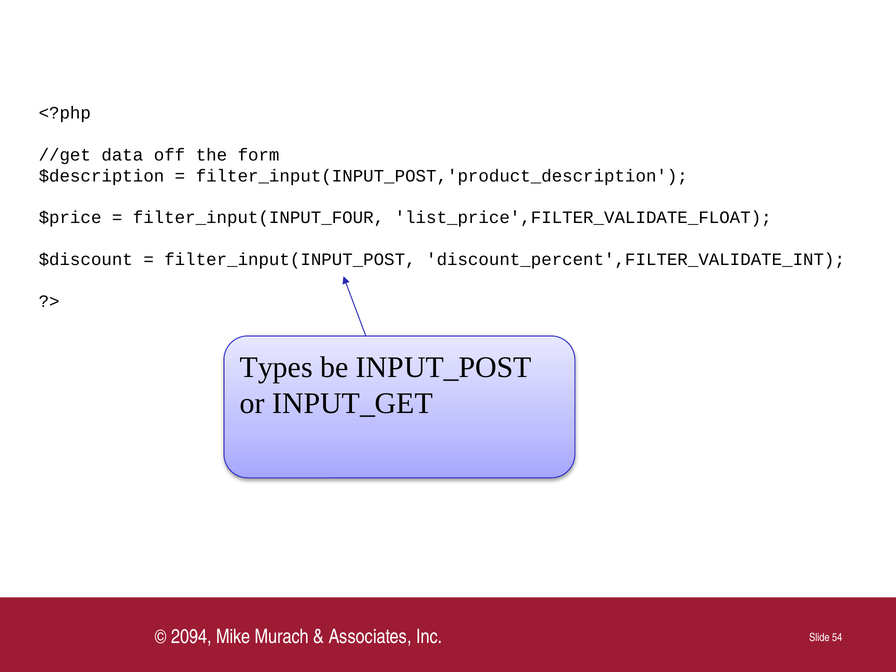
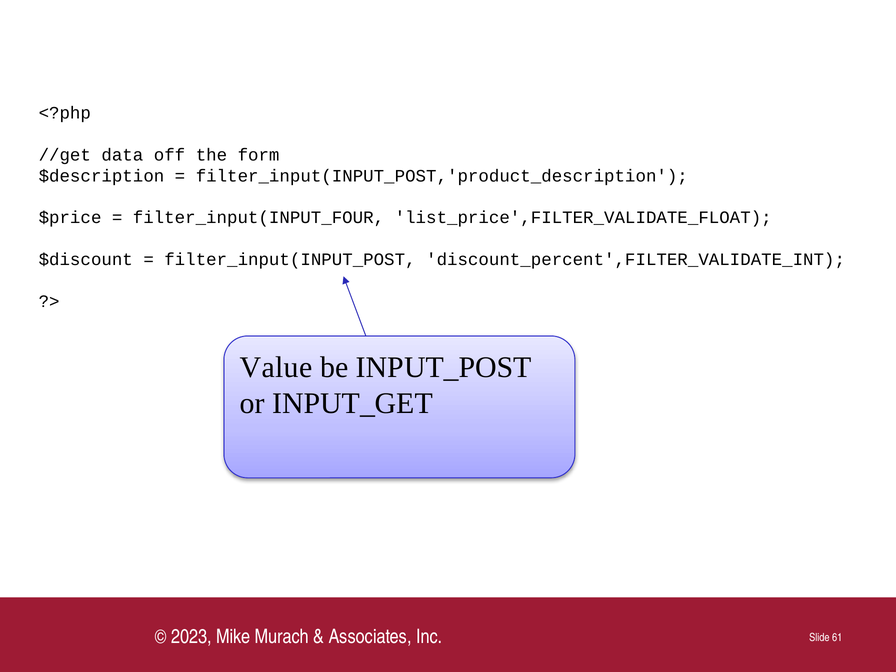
Types: Types -> Value
2094: 2094 -> 2023
54: 54 -> 61
